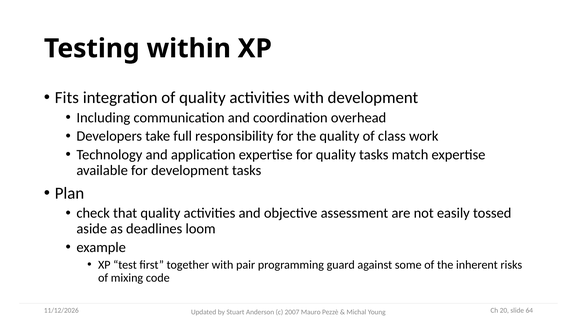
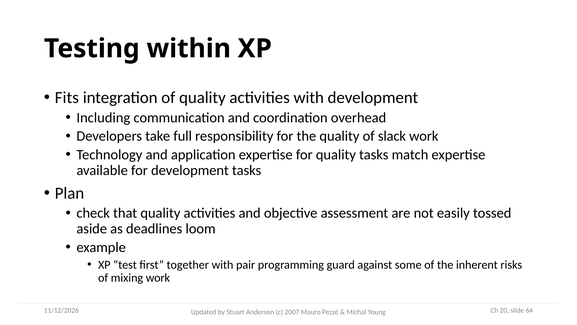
class: class -> slack
mixing code: code -> work
